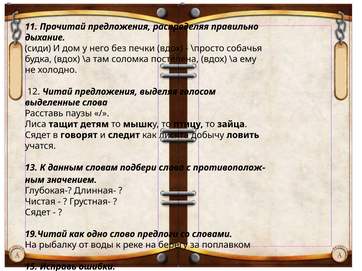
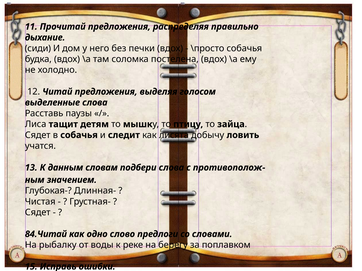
в говорят: говорят -> собачья
19.Читай: 19.Читай -> 84.Читай
